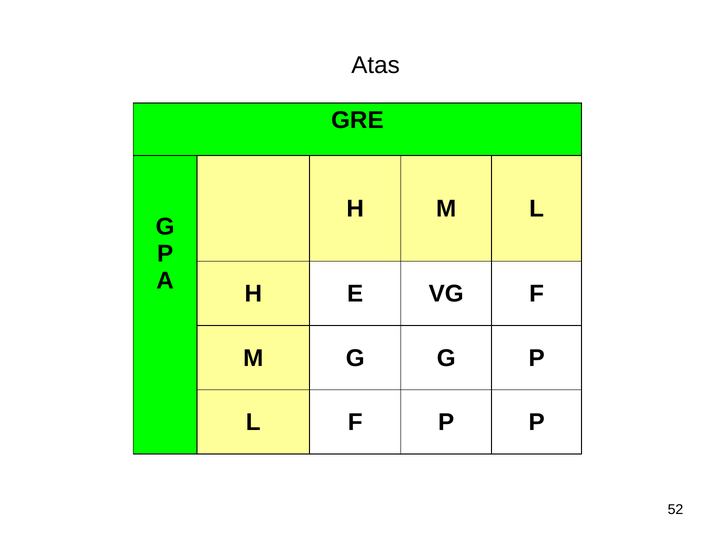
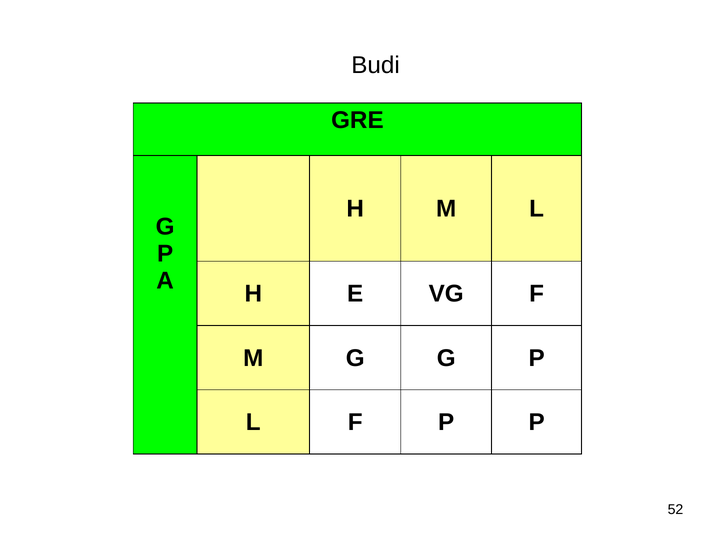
Atas: Atas -> Budi
